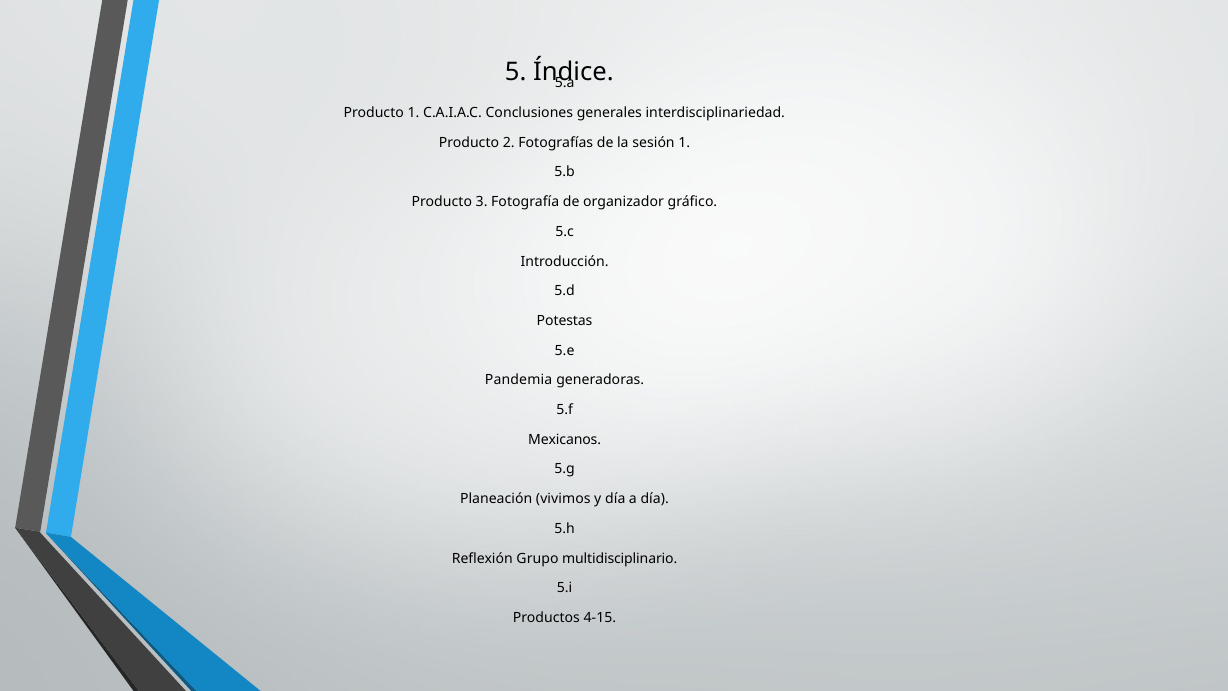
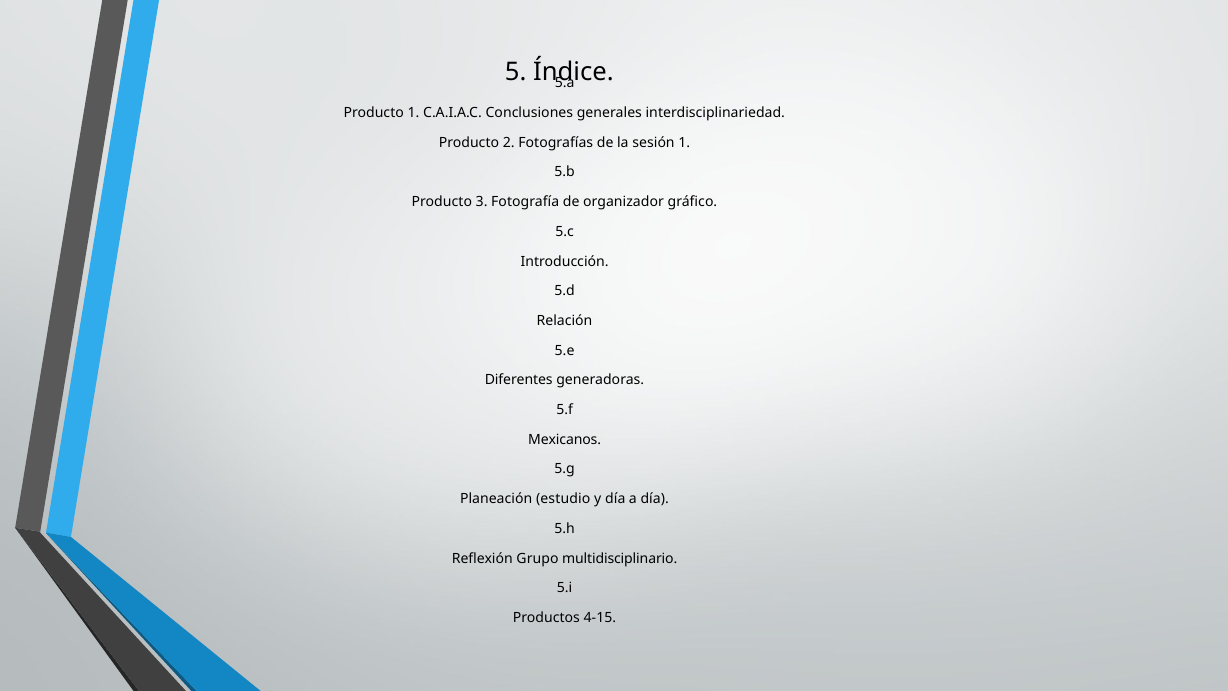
Potestas: Potestas -> Relación
Pandemia: Pandemia -> Diferentes
vivimos: vivimos -> estudio
